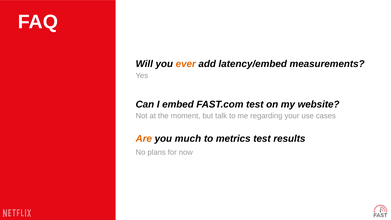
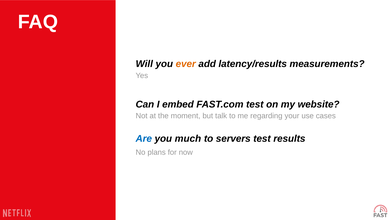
latency/embed: latency/embed -> latency/results
Are colour: orange -> blue
metrics: metrics -> servers
